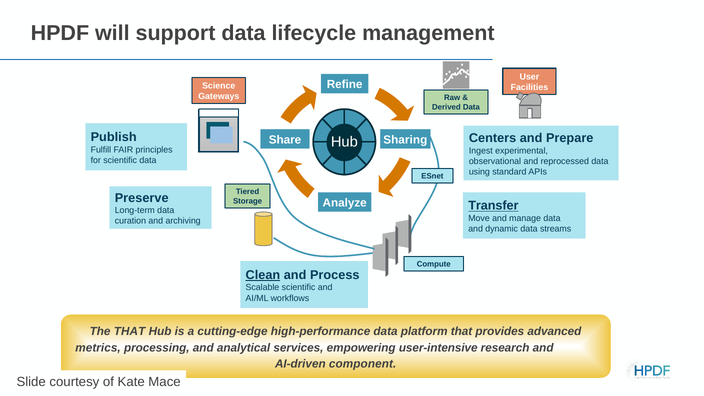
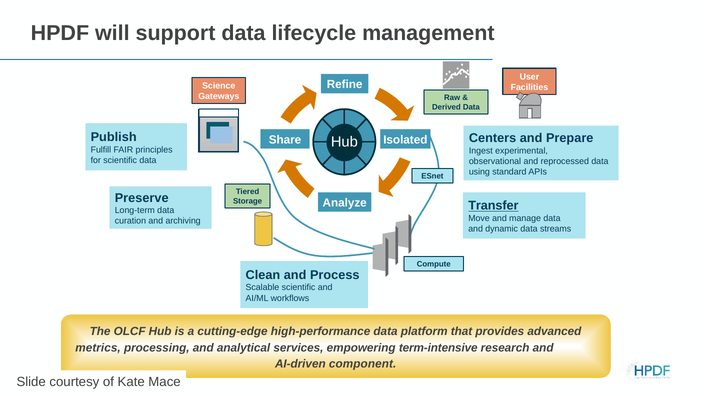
Sharing: Sharing -> Isolated
Clean underline: present -> none
The THAT: THAT -> OLCF
user-intensive: user-intensive -> term-intensive
